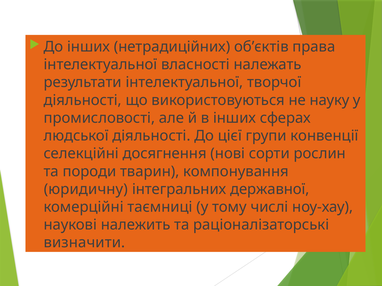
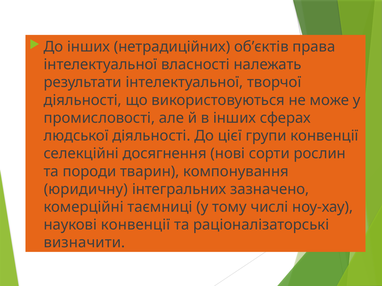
науку: науку -> може
державної: державної -> зазначено
наукові належить: належить -> конвенції
